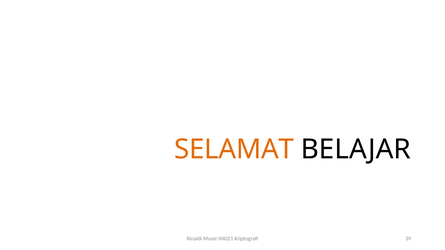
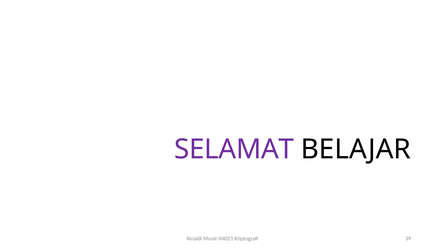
SELAMAT colour: orange -> purple
